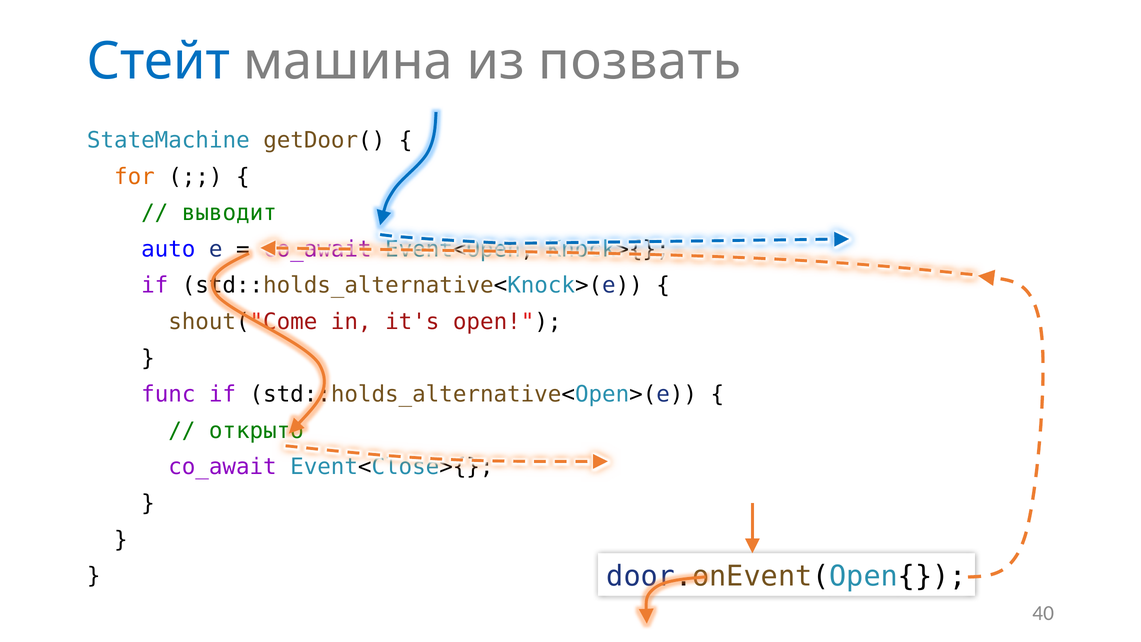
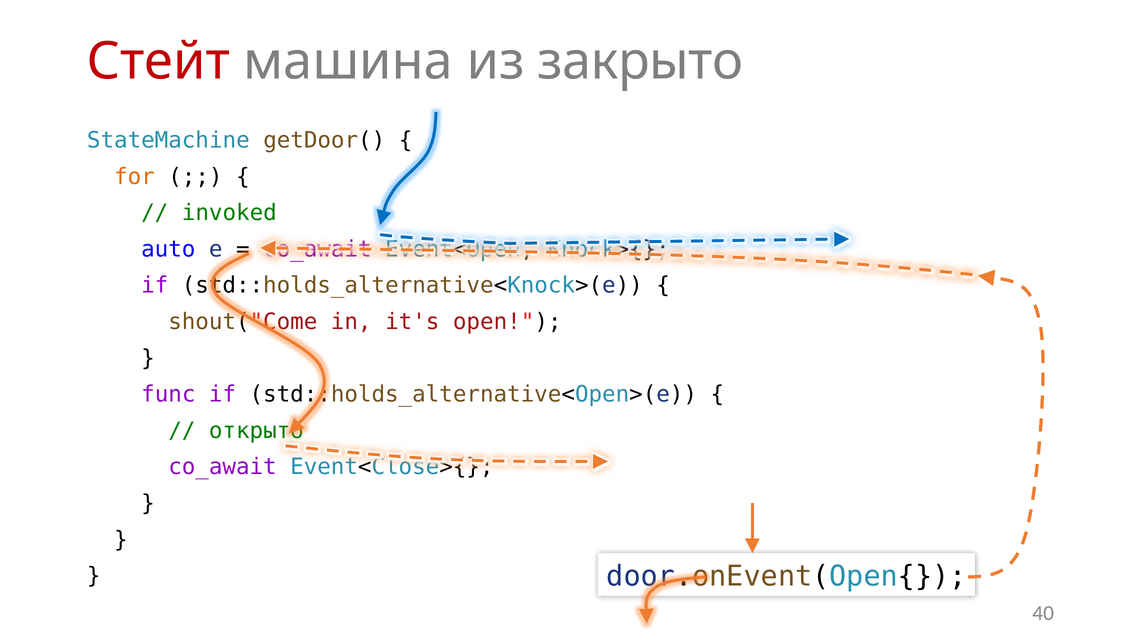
Стейт colour: blue -> red
позвать: позвать -> закрыто
выводит: выводит -> invoked
